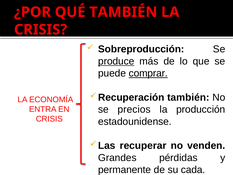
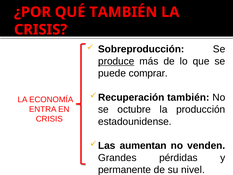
comprar underline: present -> none
precios: precios -> octubre
recuperar: recuperar -> aumentan
cada: cada -> nivel
